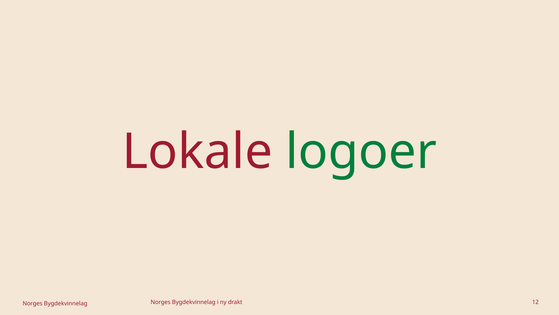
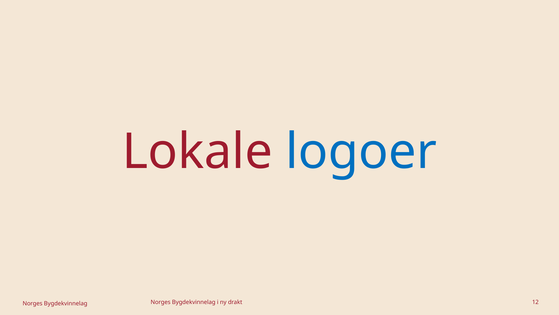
logoer colour: green -> blue
